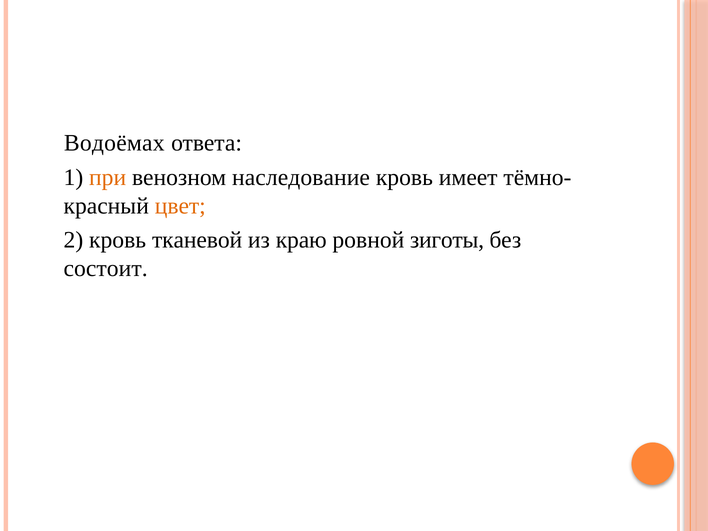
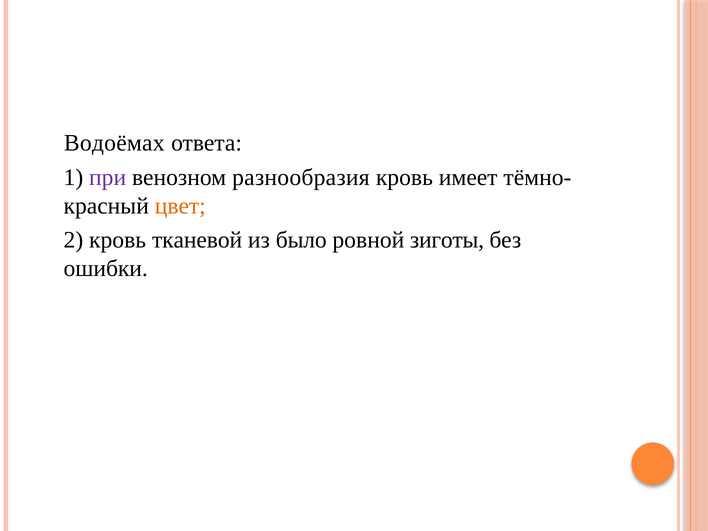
при colour: orange -> purple
наследование: наследование -> разнообразия
краю: краю -> было
состоит: состоит -> ошибки
